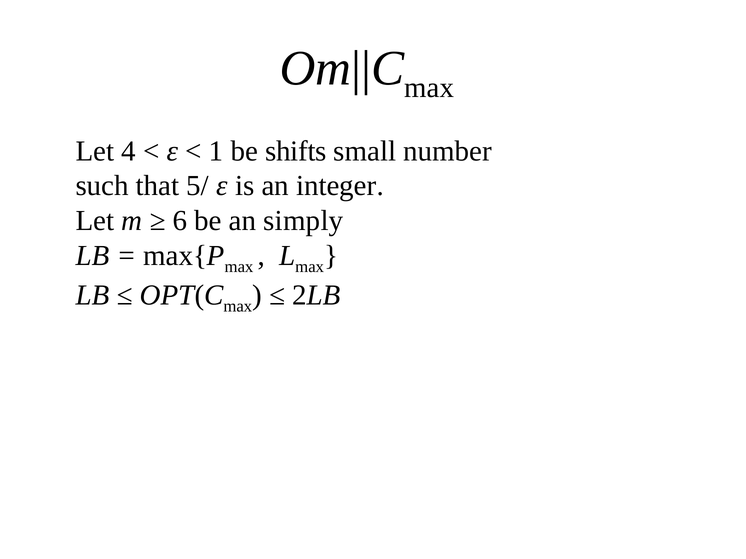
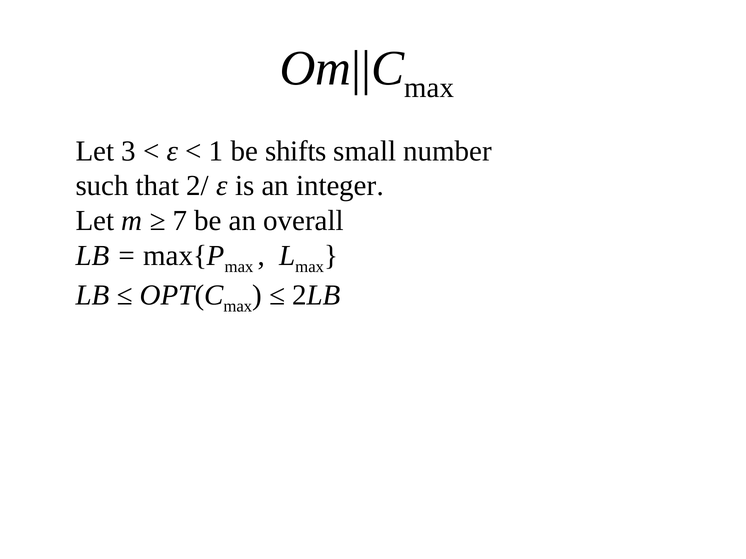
4: 4 -> 3
5/: 5/ -> 2/
6: 6 -> 7
simply: simply -> overall
